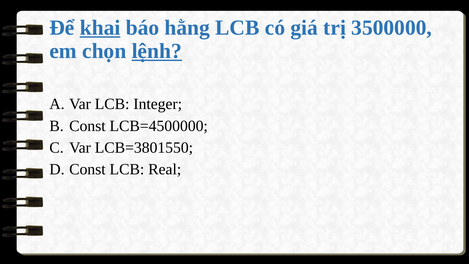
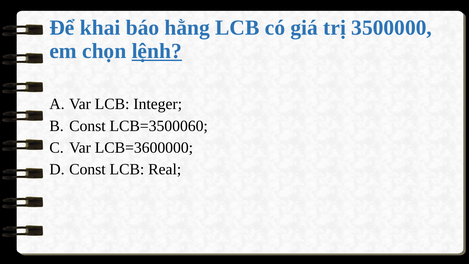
khai underline: present -> none
LCB=4500000: LCB=4500000 -> LCB=3500060
LCB=3801550: LCB=3801550 -> LCB=3600000
